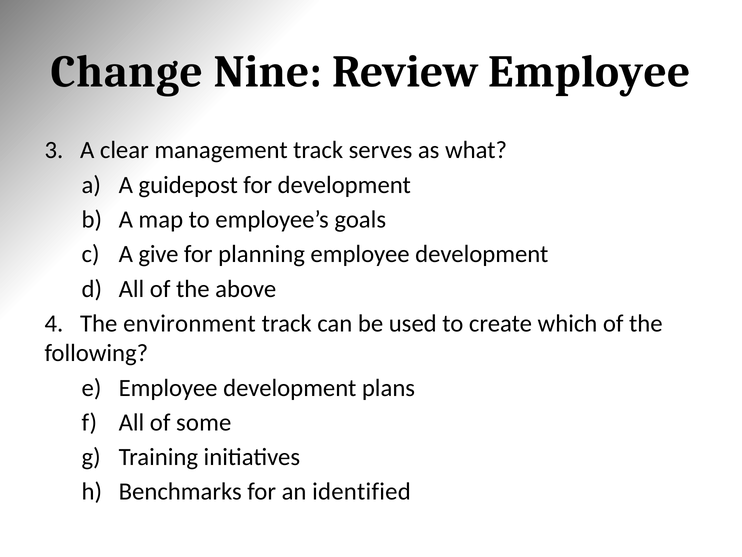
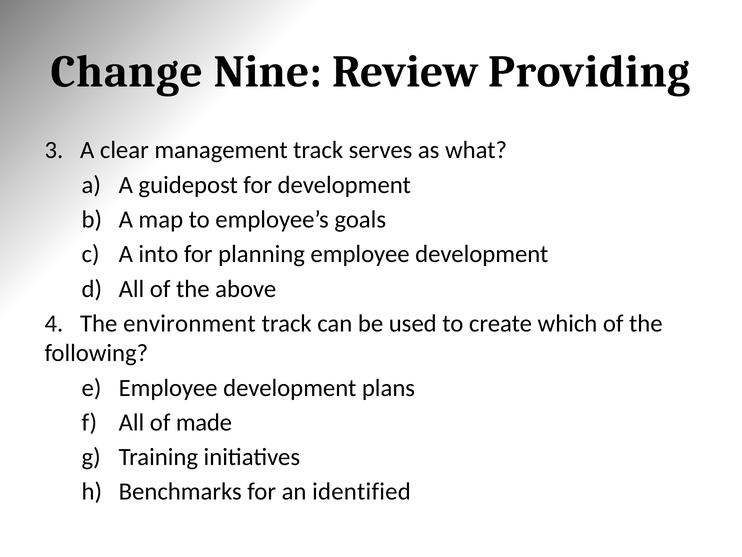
Review Employee: Employee -> Providing
give: give -> into
some: some -> made
